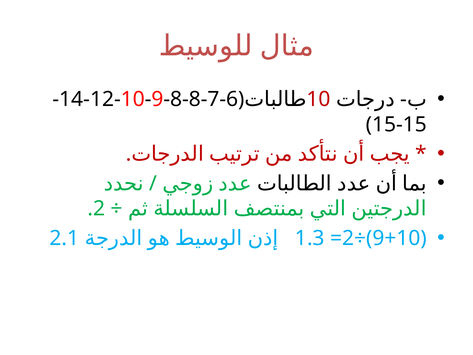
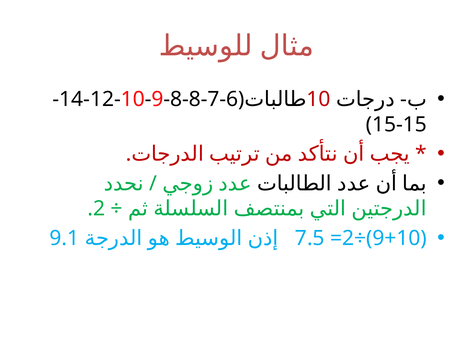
2.1: 2.1 -> 9.1
1.3: 1.3 -> 7.5
